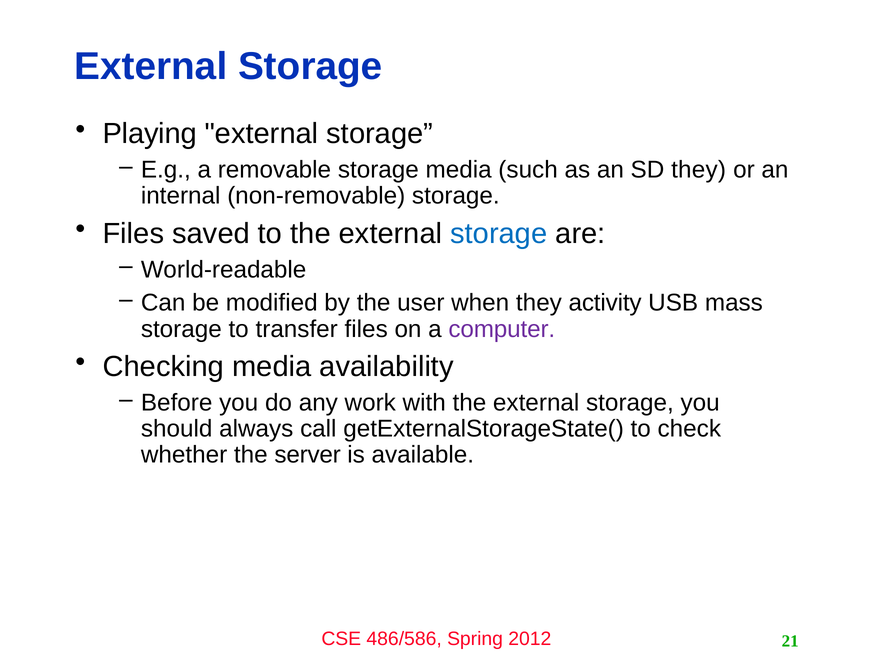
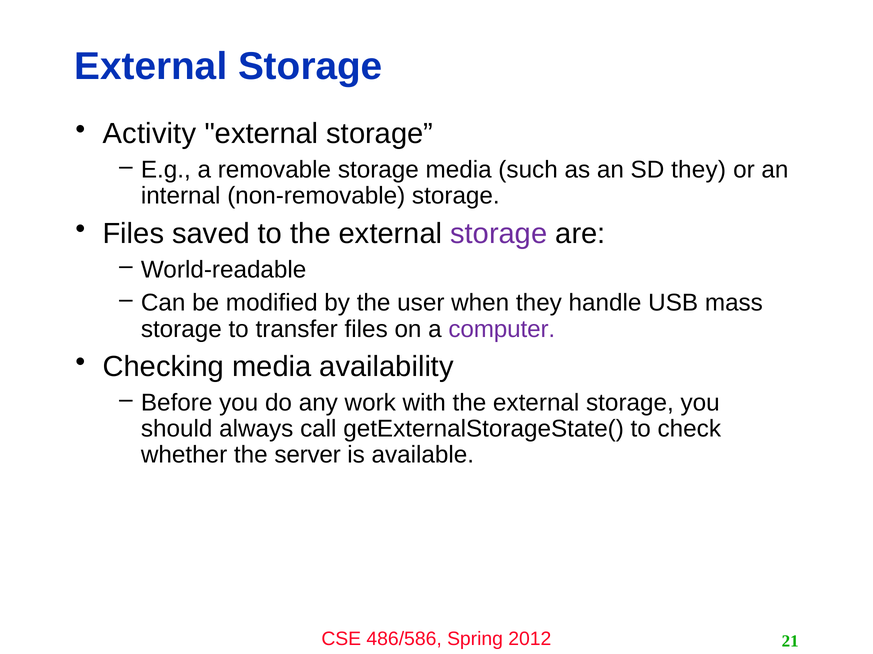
Playing: Playing -> Activity
storage at (499, 234) colour: blue -> purple
activity: activity -> handle
